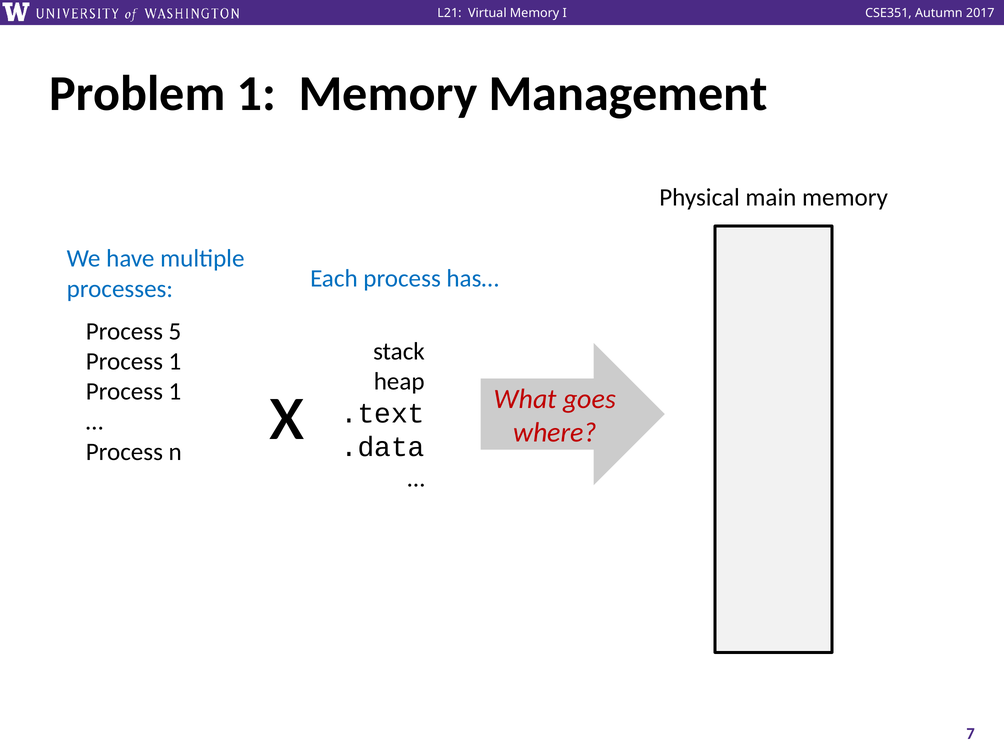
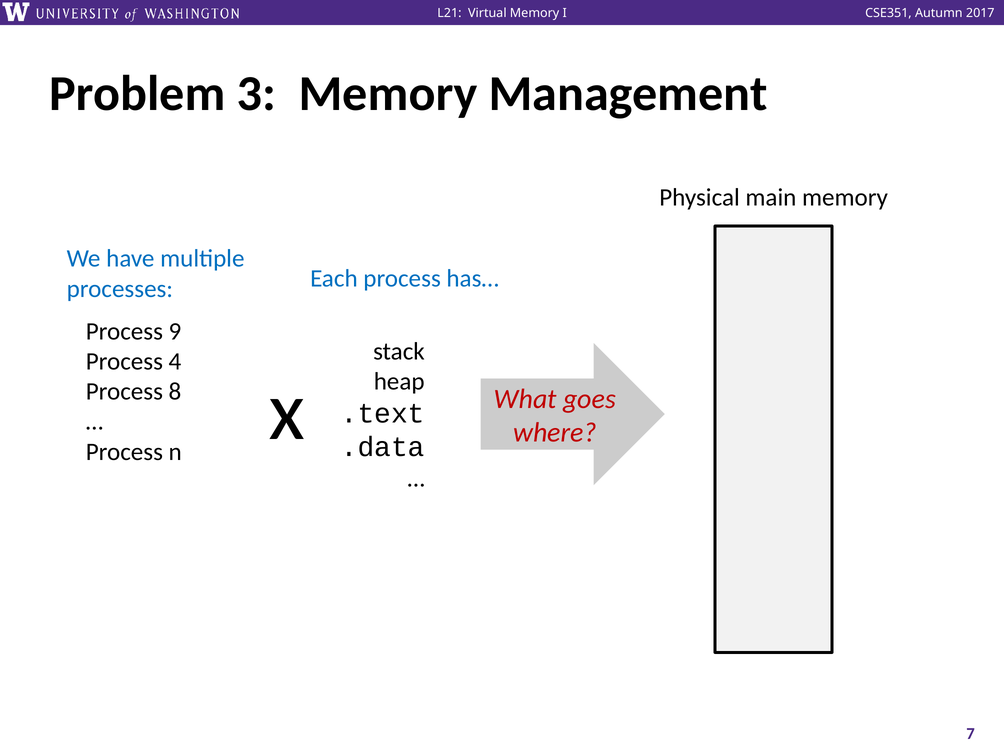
Problem 1: 1 -> 3
5: 5 -> 9
1 at (175, 361): 1 -> 4
1 at (175, 392): 1 -> 8
